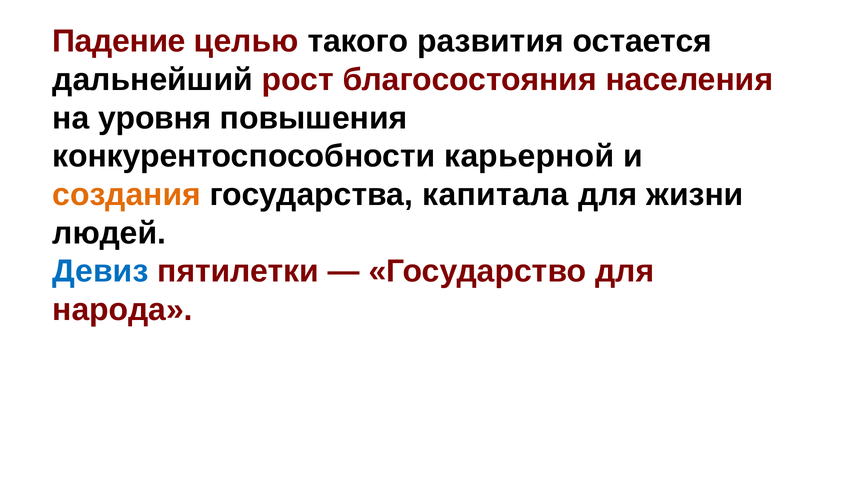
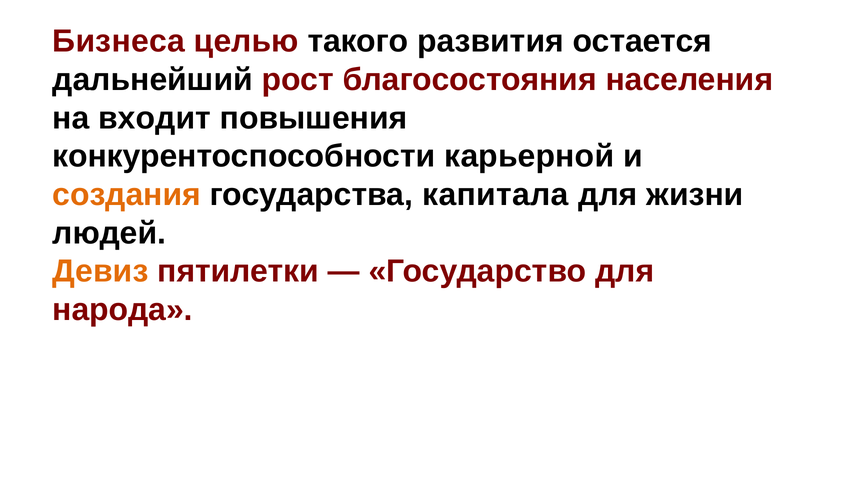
Падение: Падение -> Бизнеса
уровня: уровня -> входит
Девиз colour: blue -> orange
